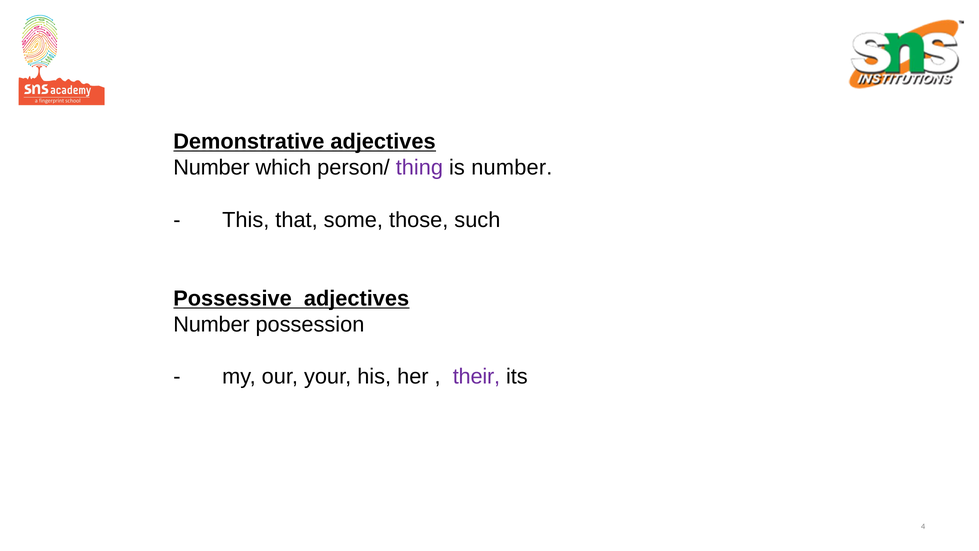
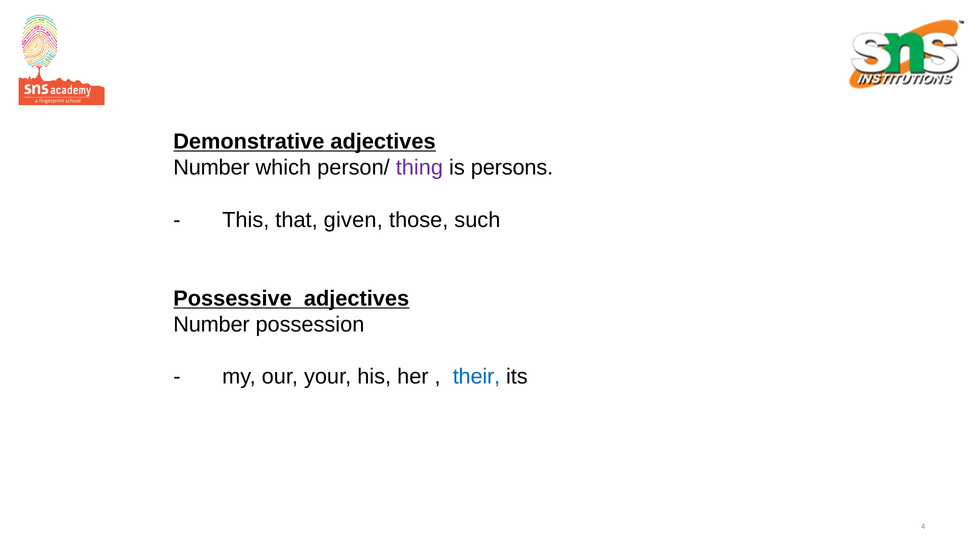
is number: number -> persons
some: some -> given
their colour: purple -> blue
